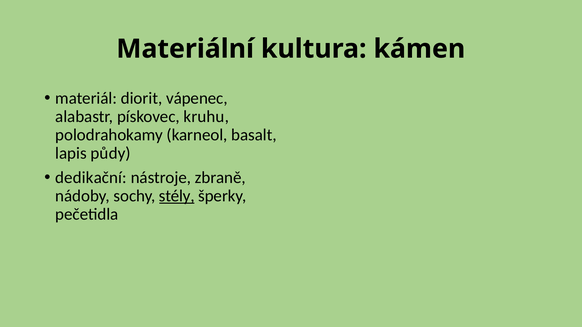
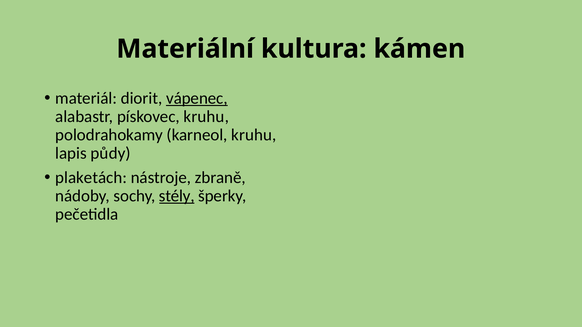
vápenec underline: none -> present
karneol basalt: basalt -> kruhu
dedikační: dedikační -> plaketách
